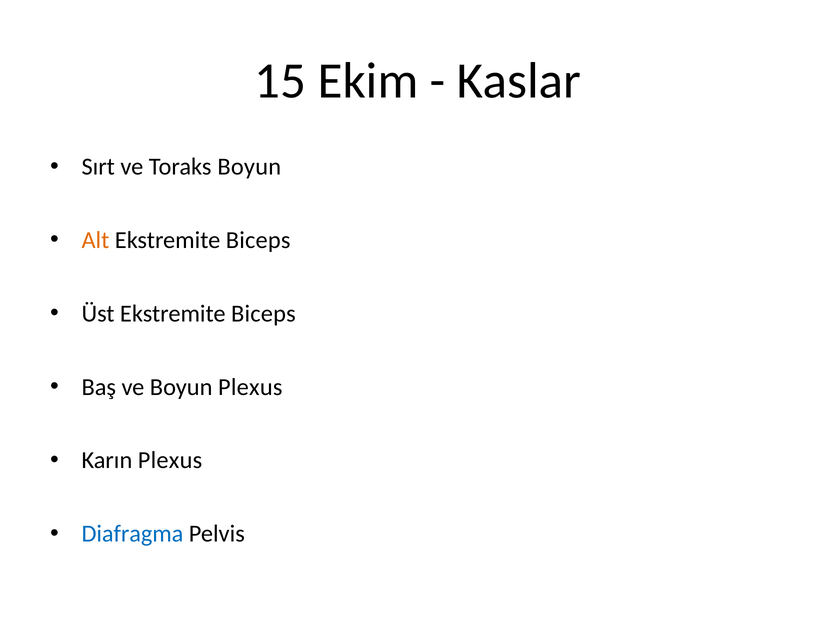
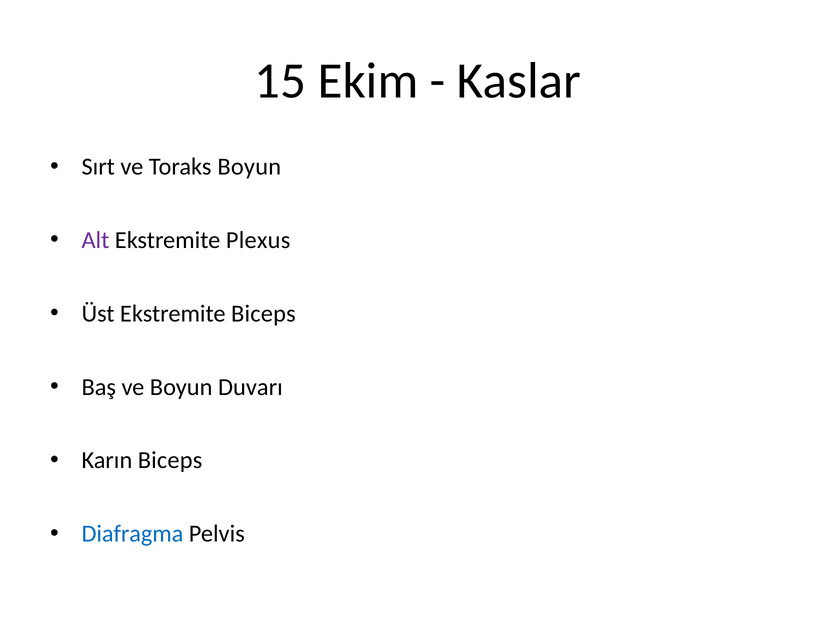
Alt colour: orange -> purple
Biceps at (258, 240): Biceps -> Plexus
Boyun Plexus: Plexus -> Duvarı
Karın Plexus: Plexus -> Biceps
